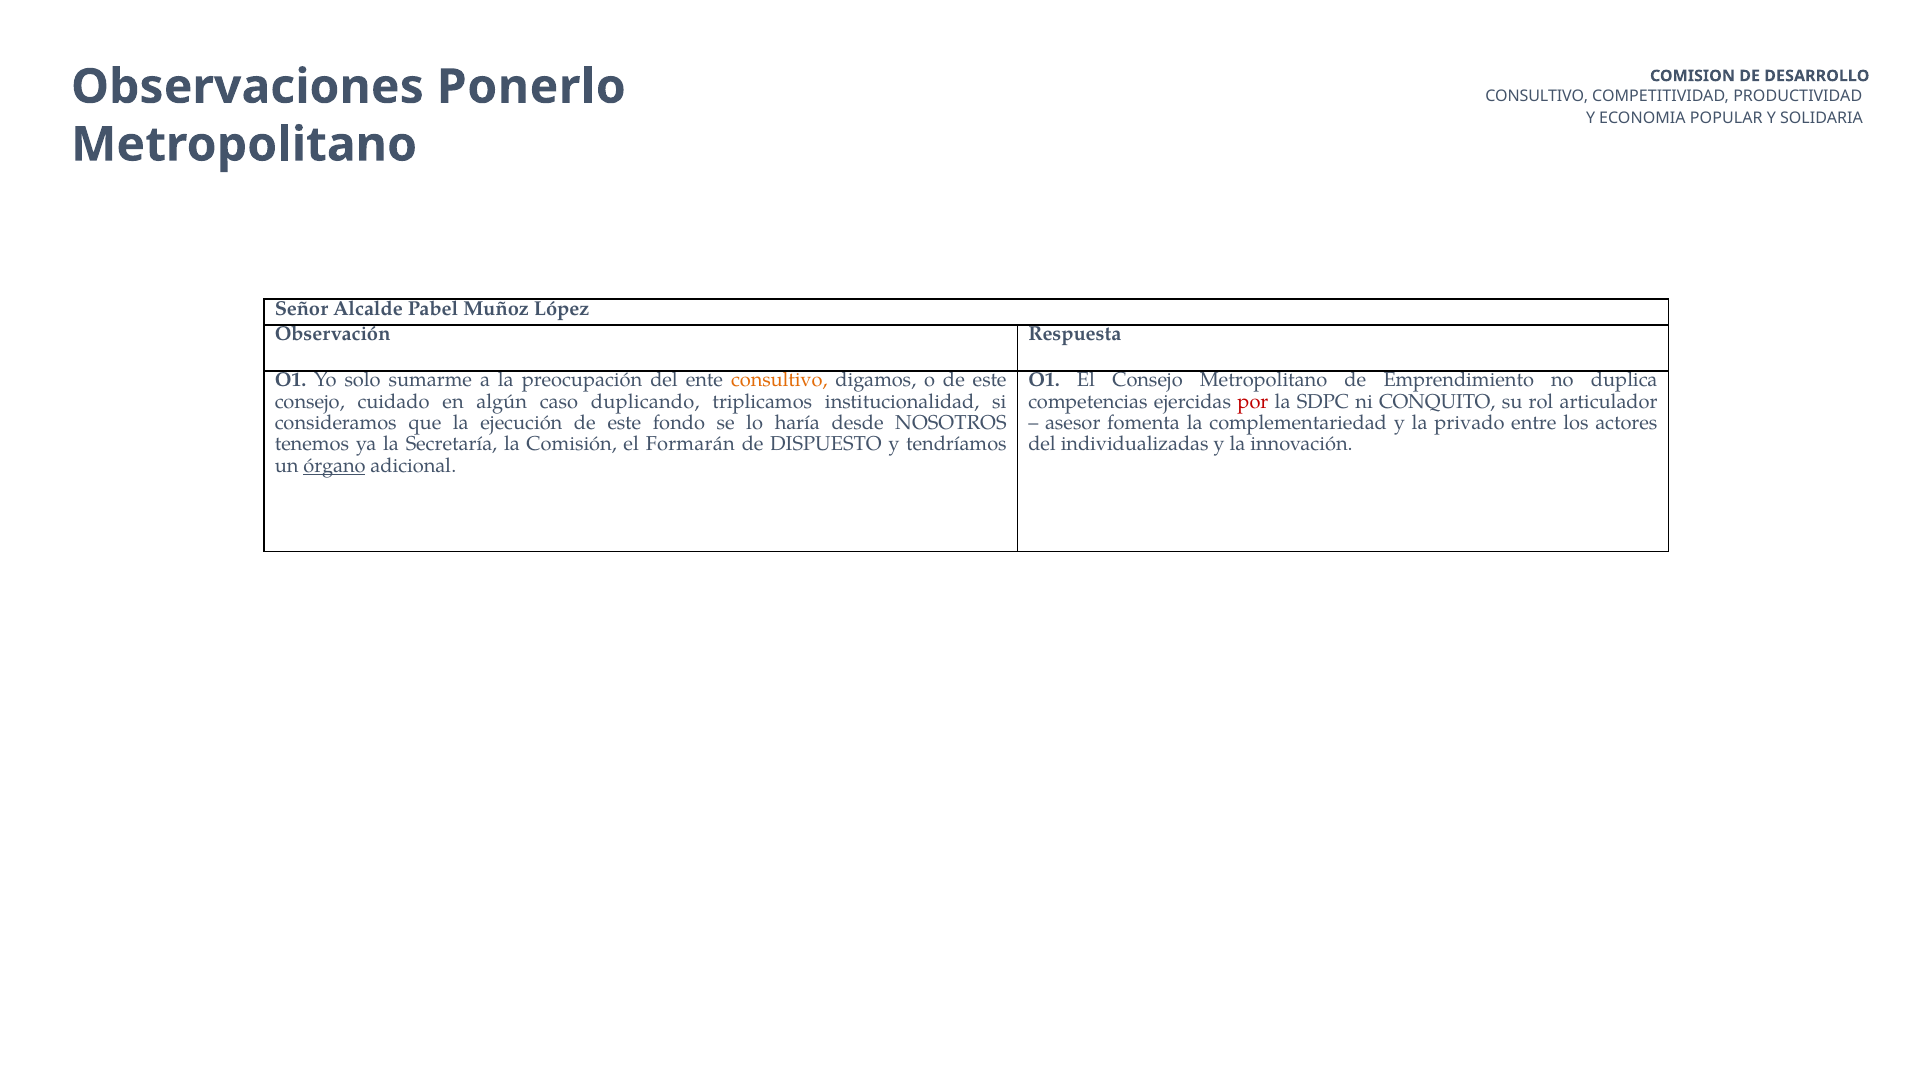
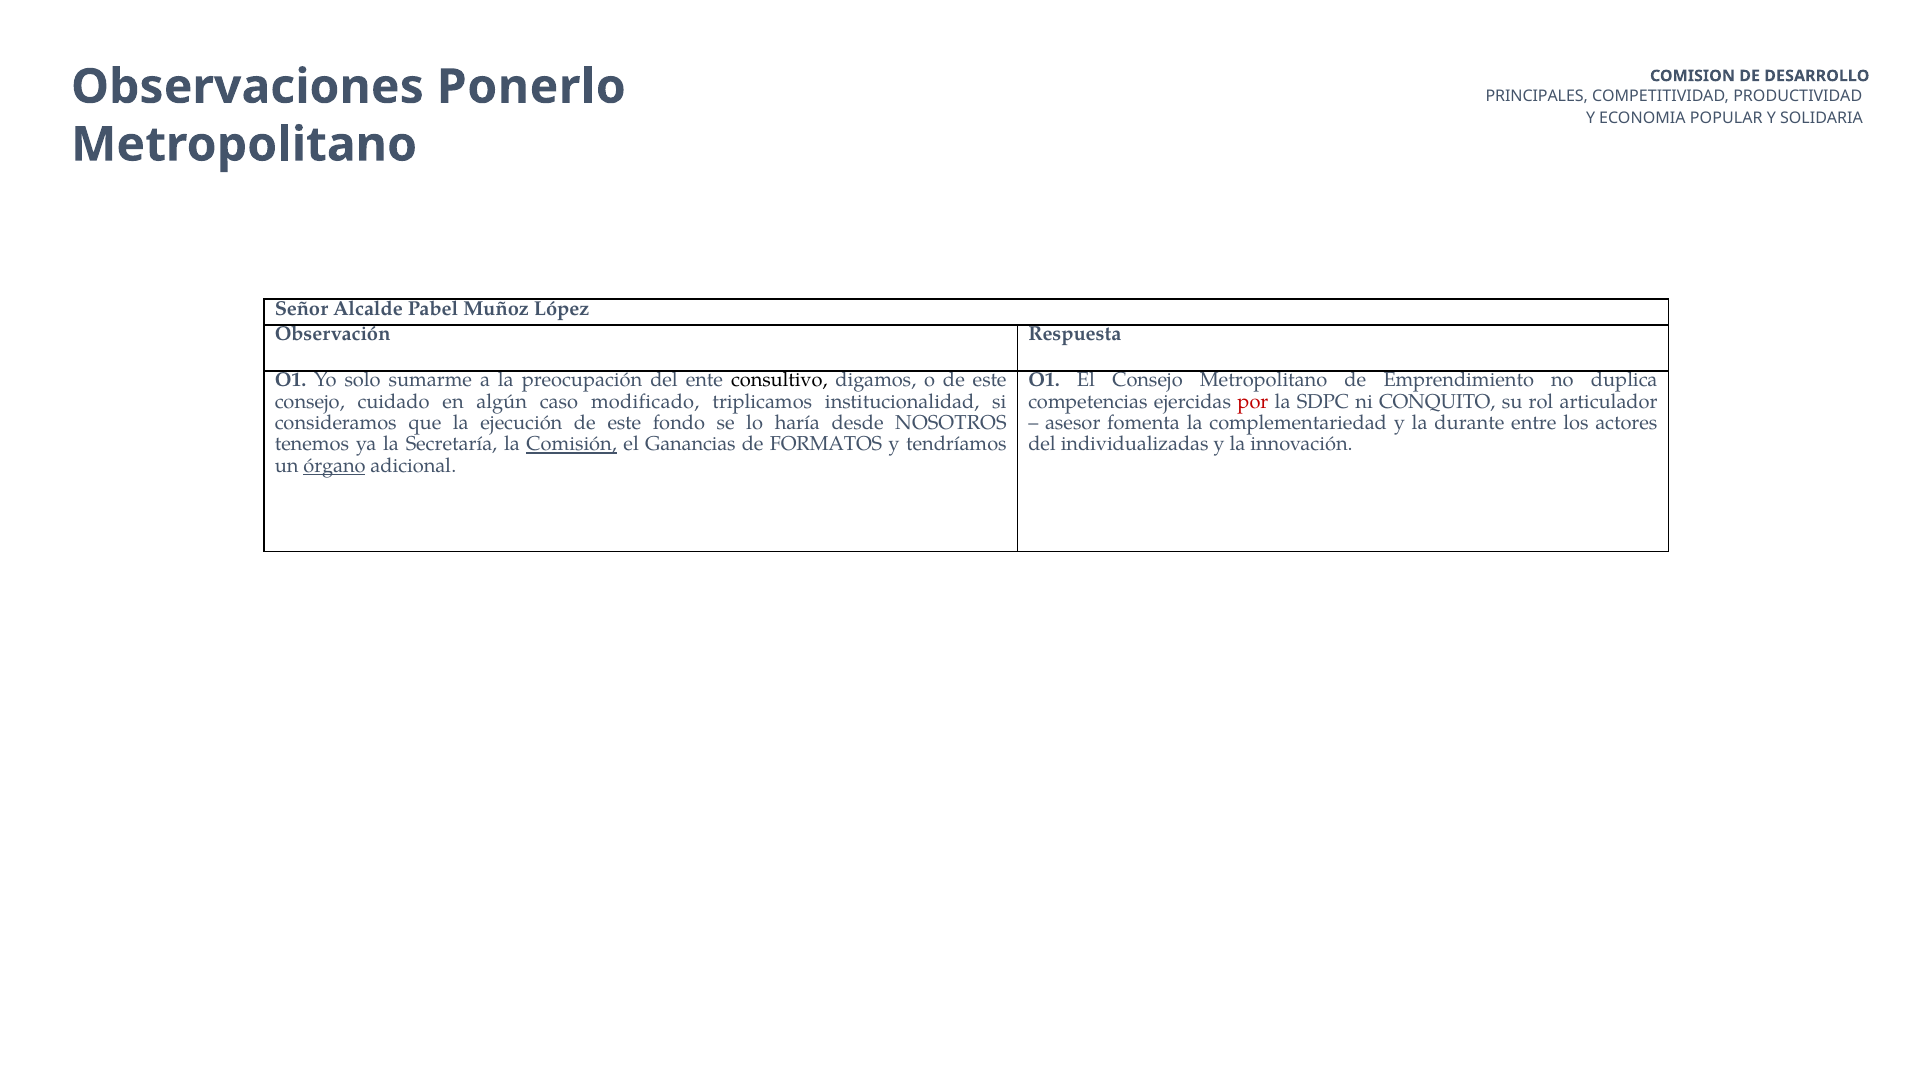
CONSULTIVO at (1537, 96): CONSULTIVO -> PRINCIPALES
consultivo at (779, 380) colour: orange -> black
duplicando: duplicando -> modificado
privado: privado -> durante
Comisión underline: none -> present
Formarán: Formarán -> Ganancias
DISPUESTO: DISPUESTO -> FORMATOS
